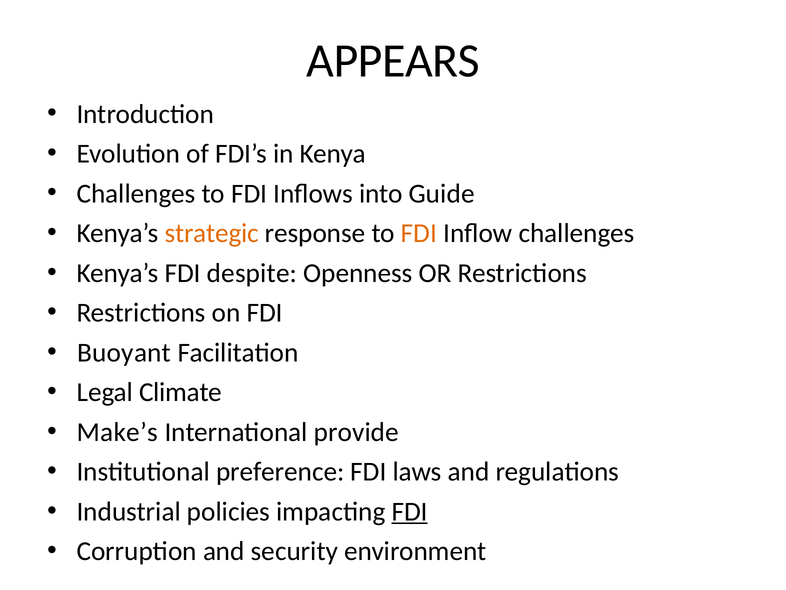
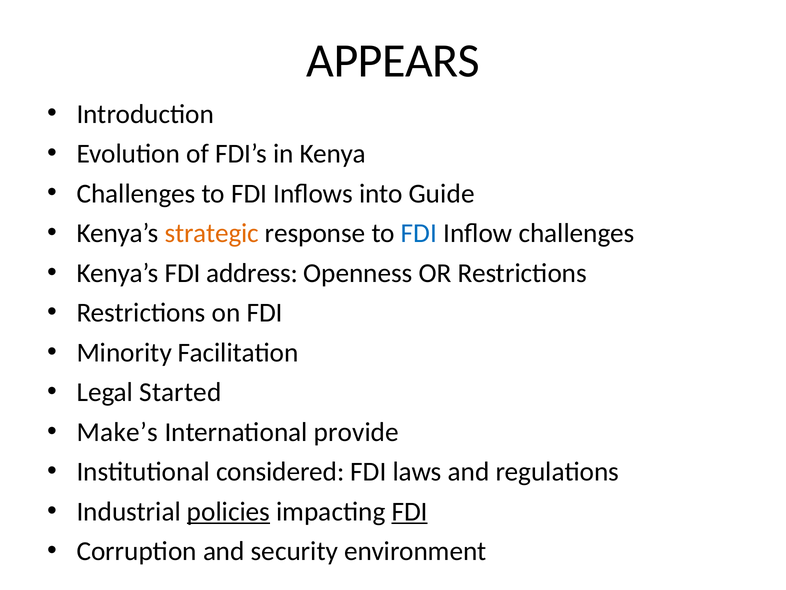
FDI at (419, 233) colour: orange -> blue
despite: despite -> address
Buoyant: Buoyant -> Minority
Climate: Climate -> Started
preference: preference -> considered
policies underline: none -> present
